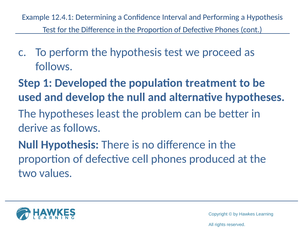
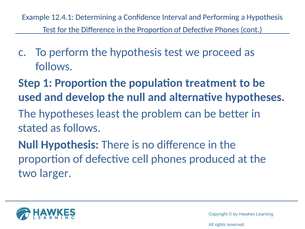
1 Developed: Developed -> Proportion
derive: derive -> stated
values: values -> larger
